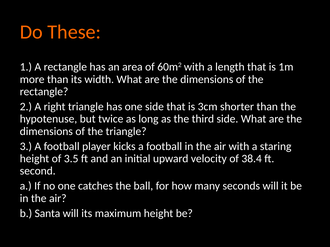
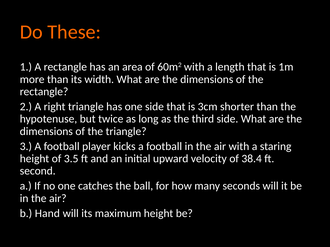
Santa: Santa -> Hand
